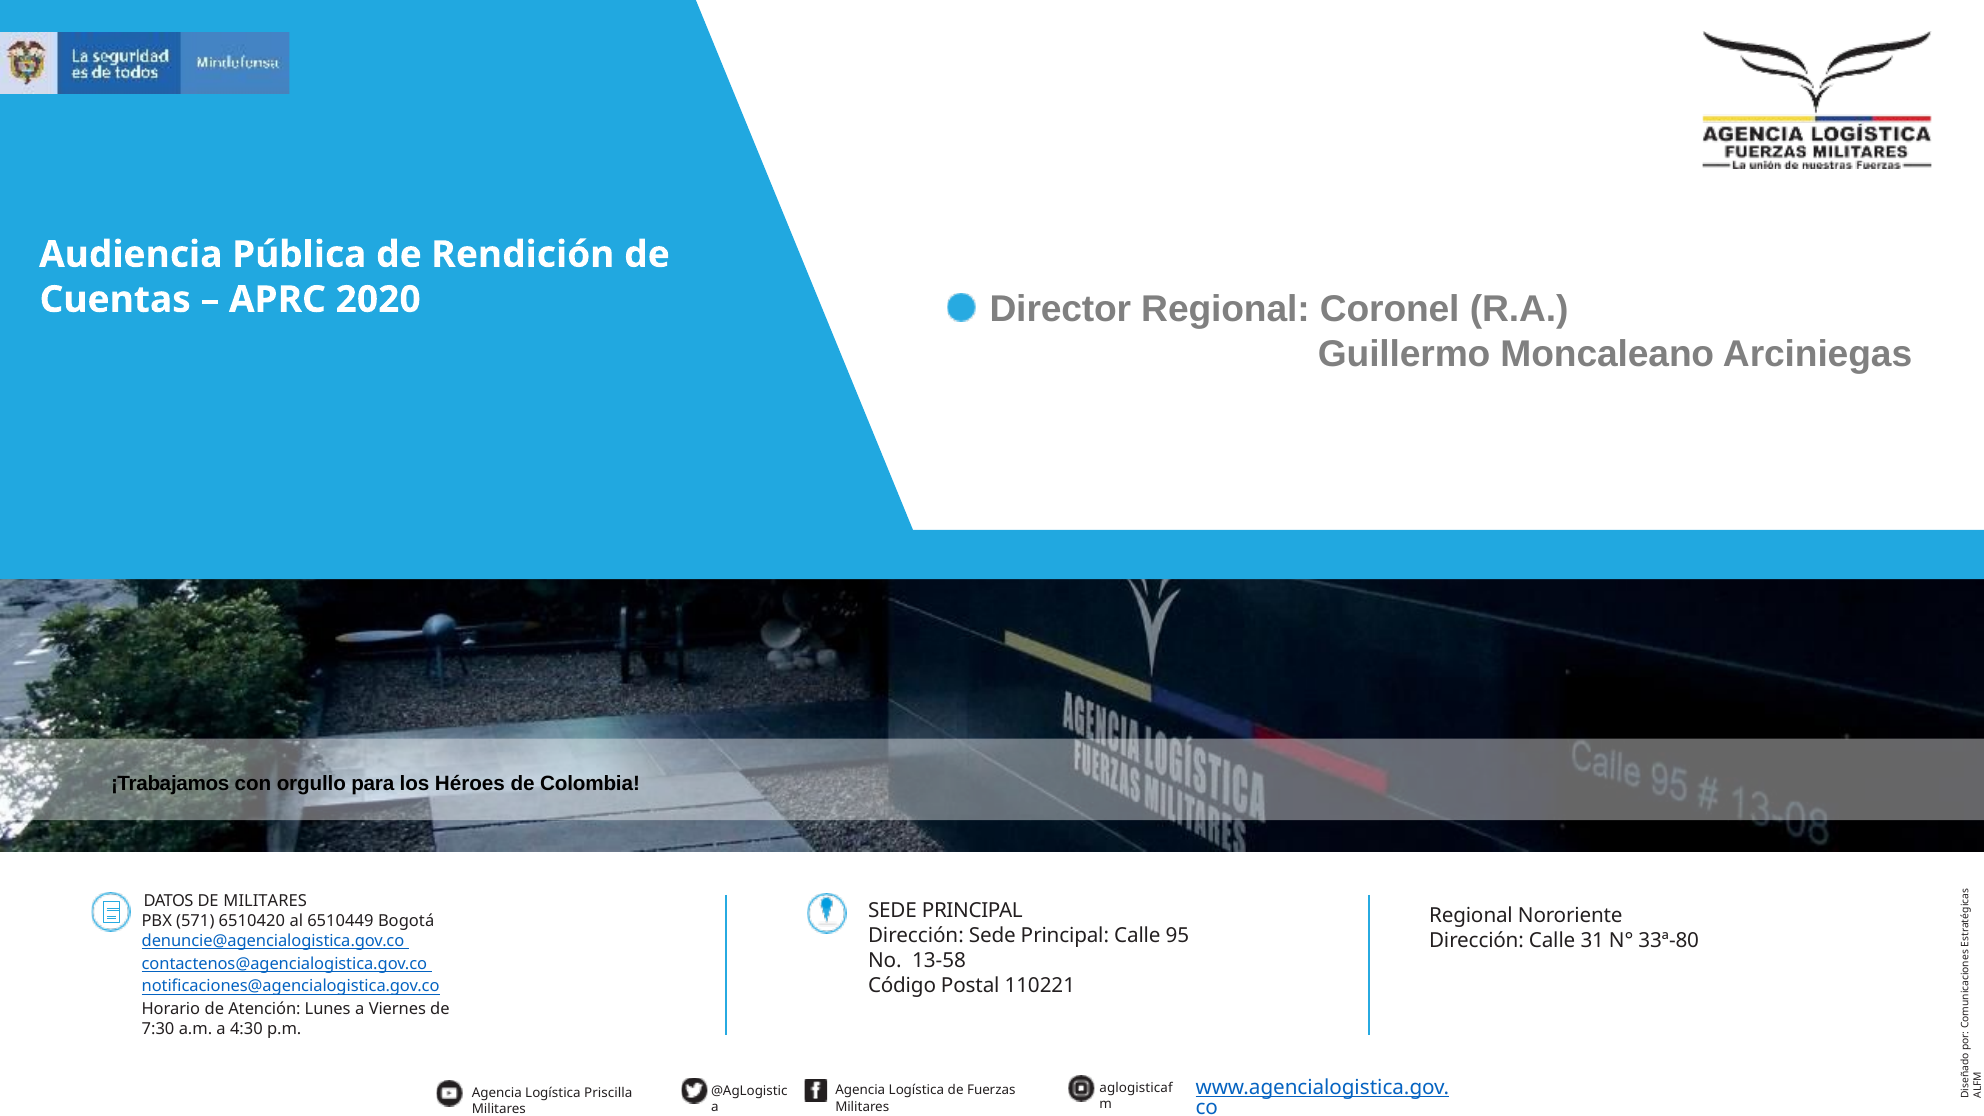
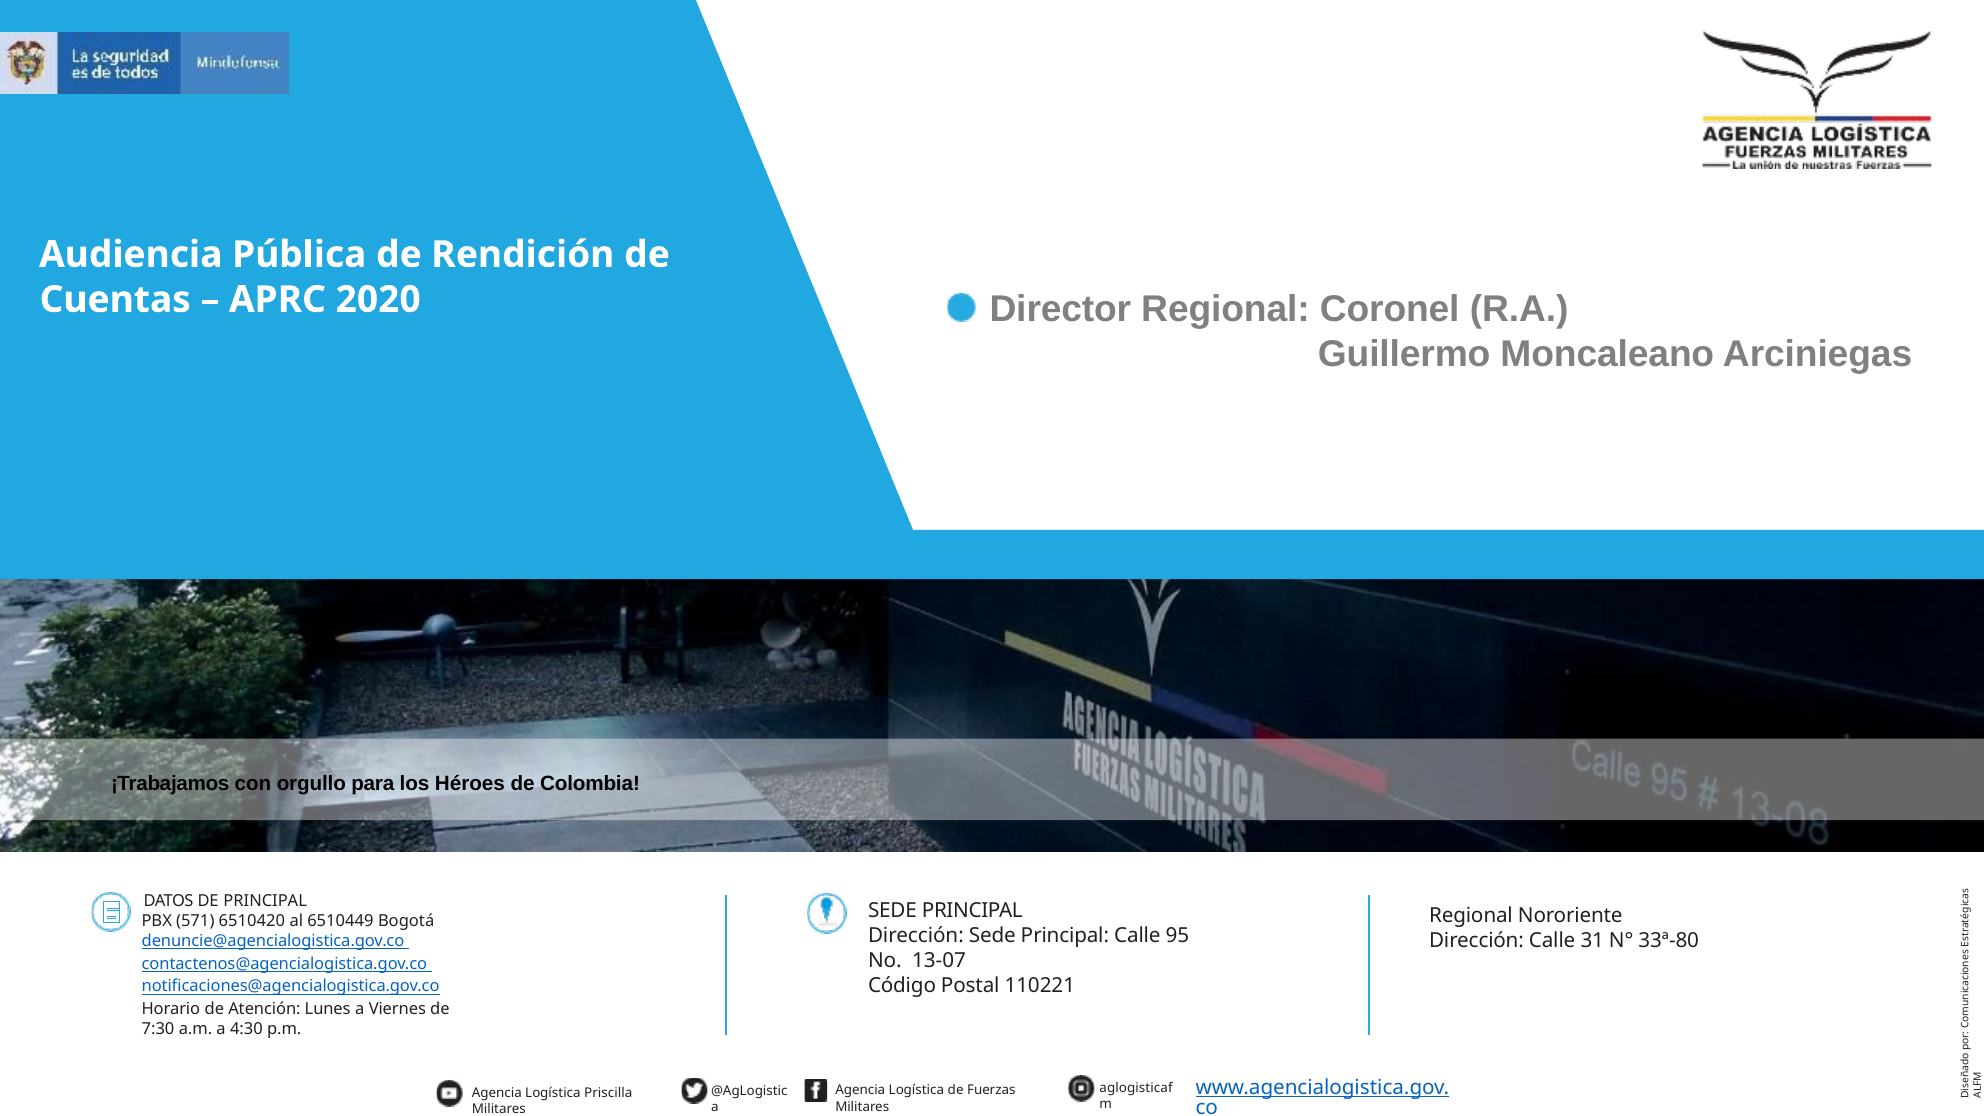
DE MILITARES: MILITARES -> PRINCIPAL
13-58: 13-58 -> 13-07
